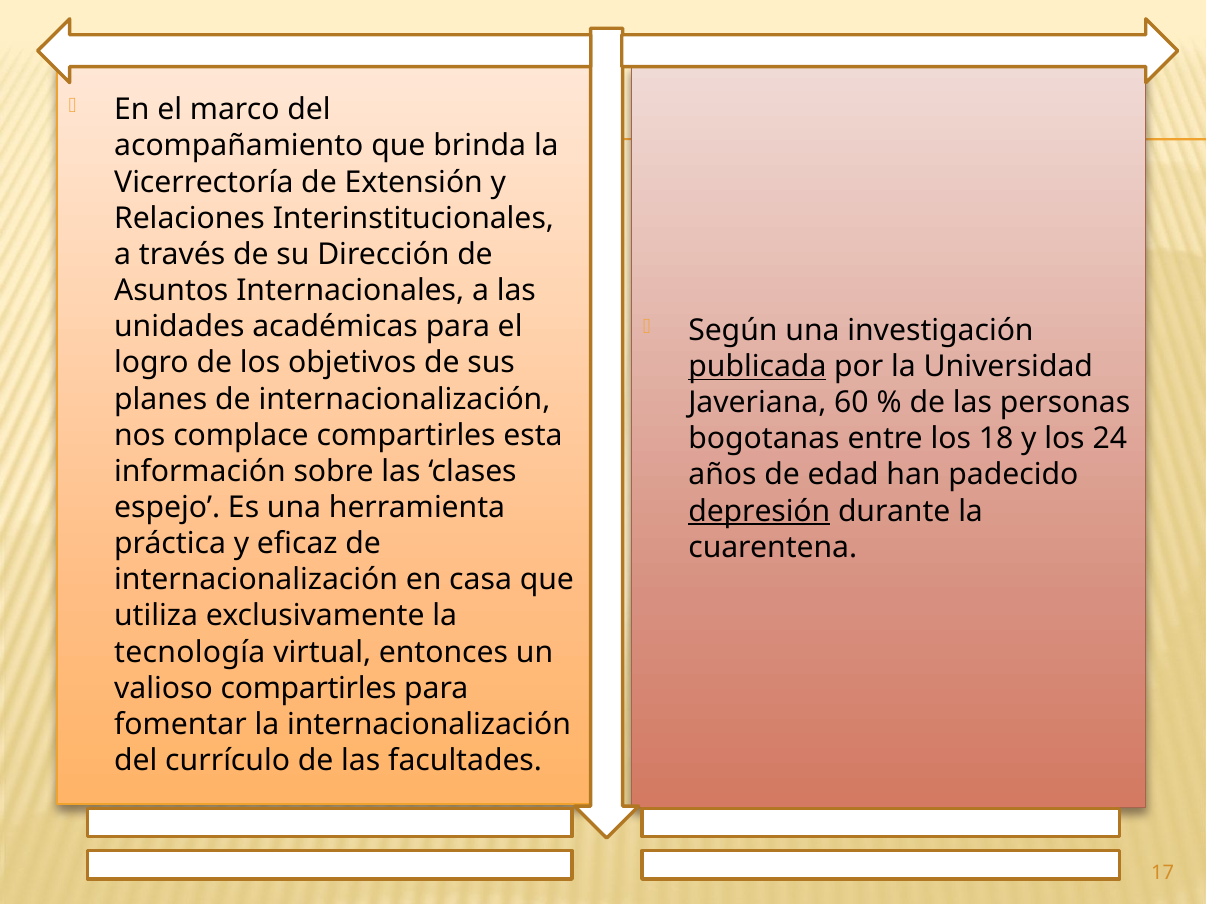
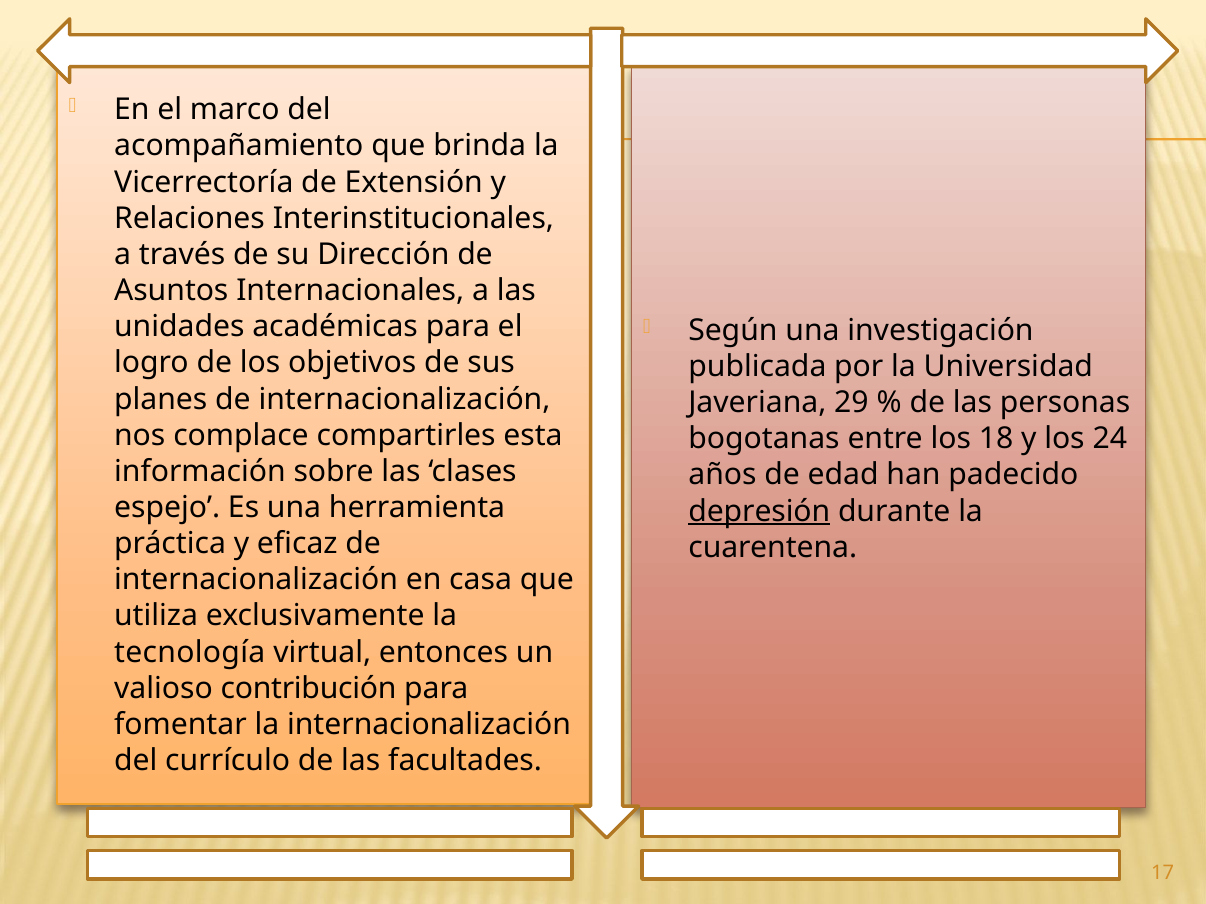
publicada underline: present -> none
60: 60 -> 29
valioso compartirles: compartirles -> contribución
